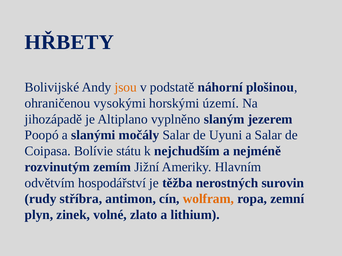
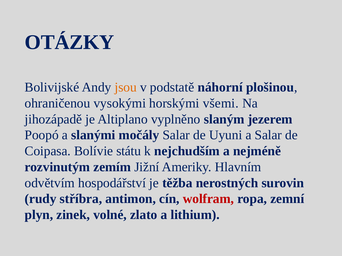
HŘBETY: HŘBETY -> OTÁZKY
území: území -> všemi
wolfram colour: orange -> red
